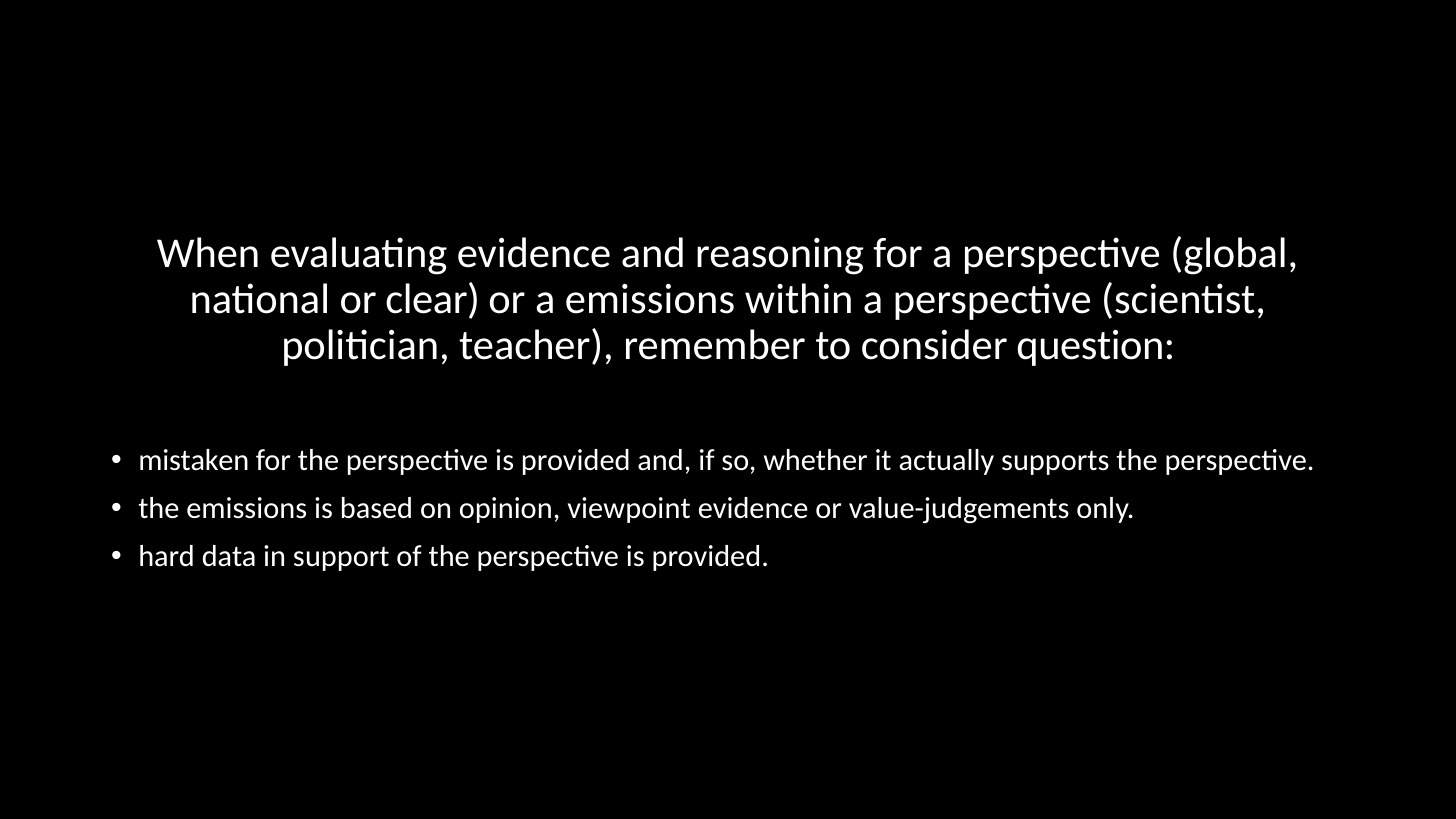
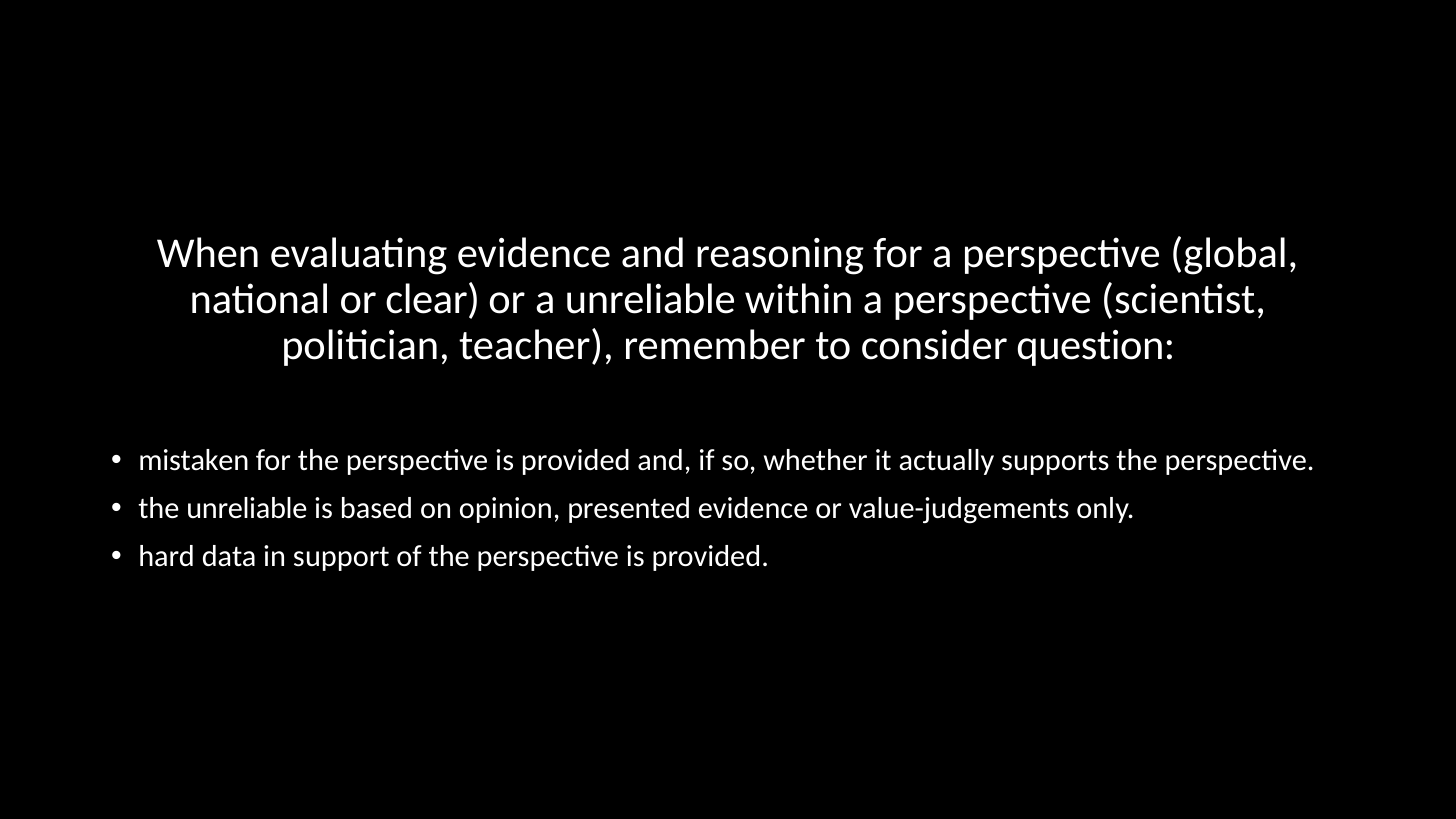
a emissions: emissions -> unreliable
the emissions: emissions -> unreliable
viewpoint: viewpoint -> presented
